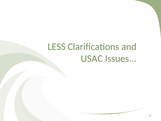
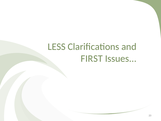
USAC: USAC -> FIRST
